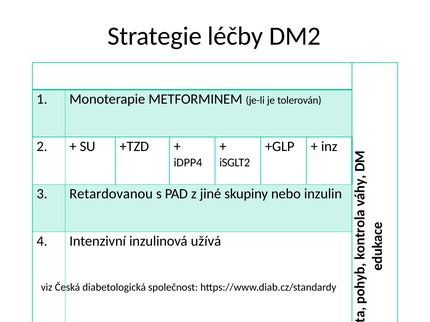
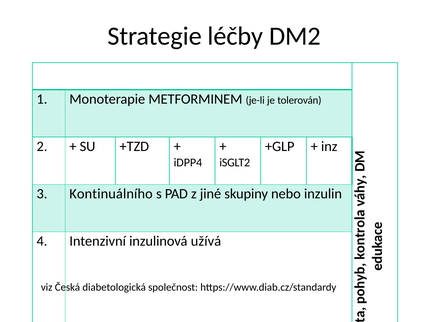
Retardovanou: Retardovanou -> Kontinuálního
